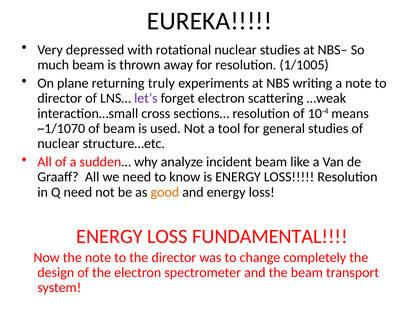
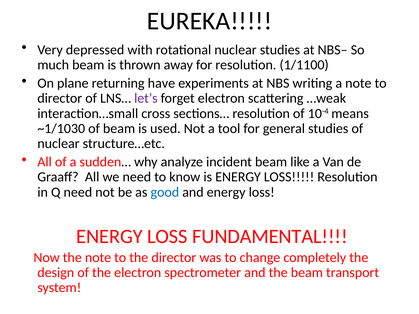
1/1005: 1/1005 -> 1/1100
truly: truly -> have
~1/1070: ~1/1070 -> ~1/1030
good colour: orange -> blue
